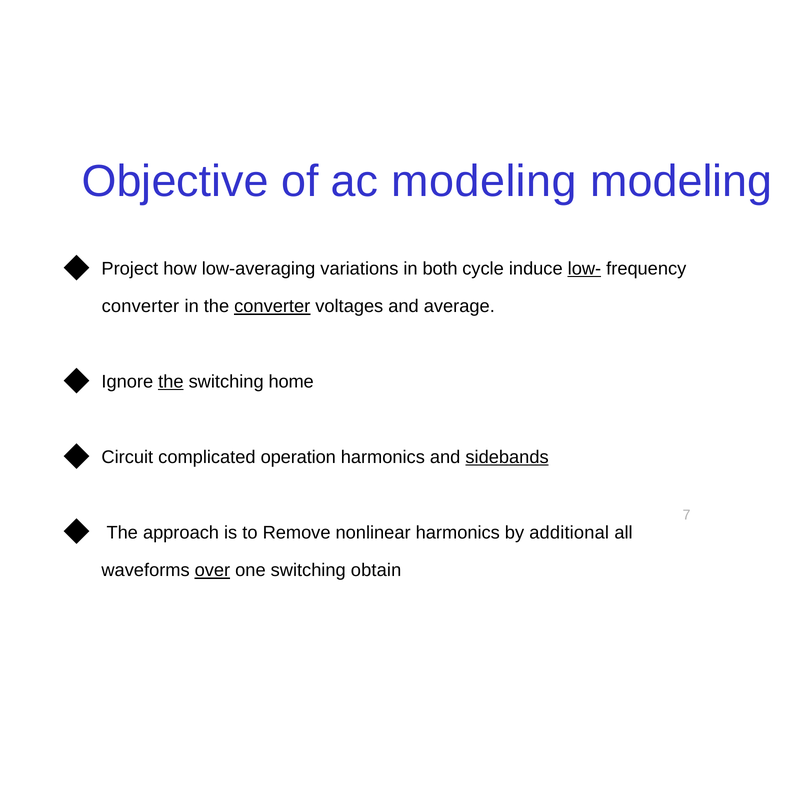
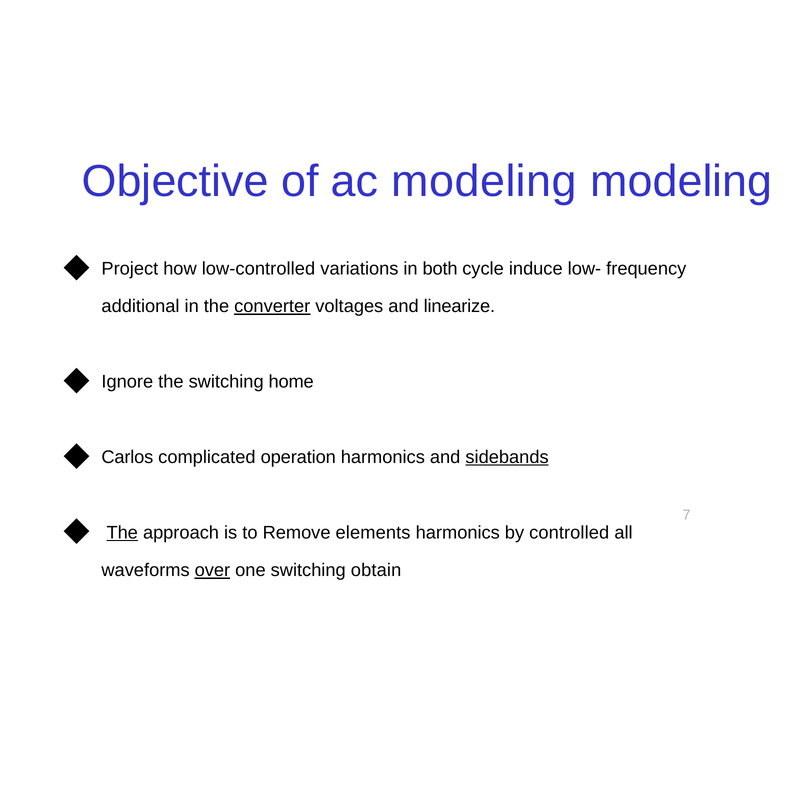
low-averaging: low-averaging -> low-controlled
low- underline: present -> none
converter at (140, 306): converter -> additional
average: average -> linearize
the at (171, 382) underline: present -> none
Circuit: Circuit -> Carlos
The at (122, 533) underline: none -> present
nonlinear: nonlinear -> elements
additional: additional -> controlled
